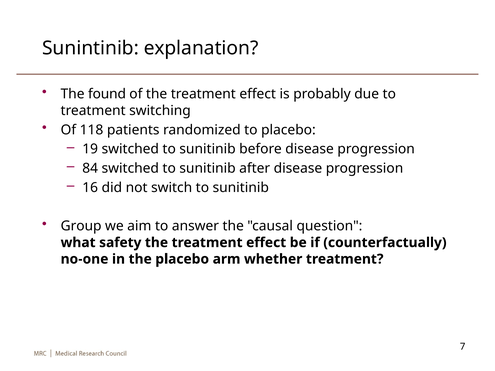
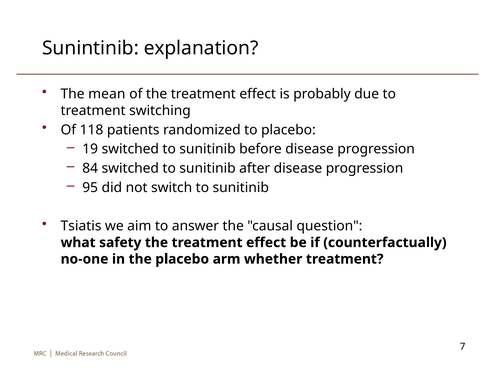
found: found -> mean
16: 16 -> 95
Group: Group -> Tsiatis
